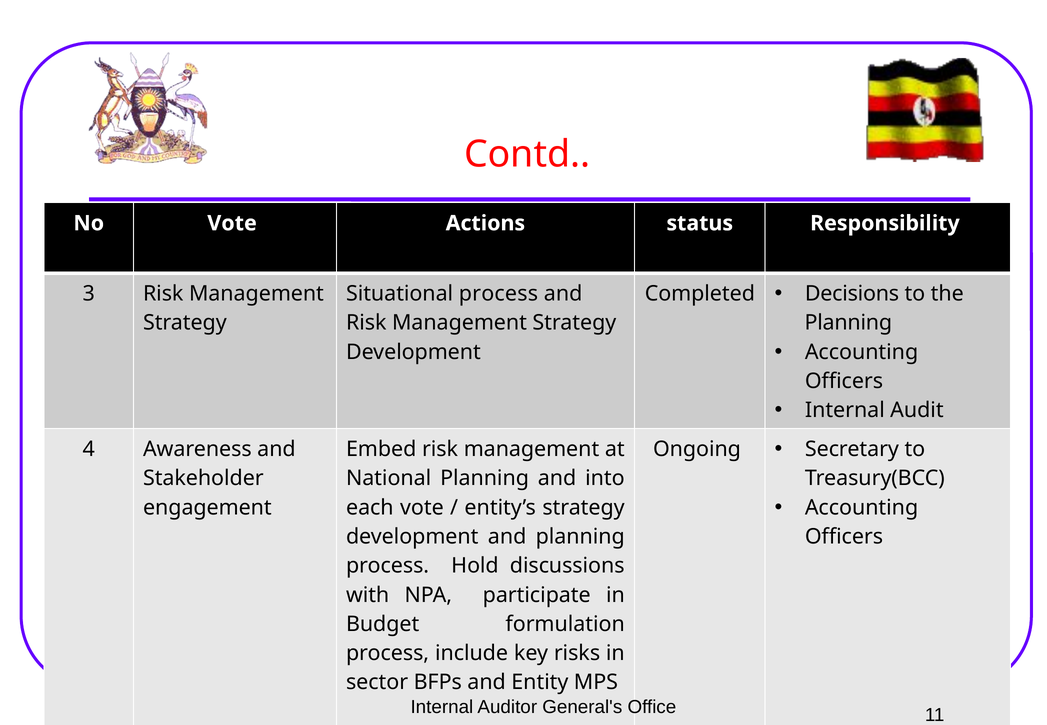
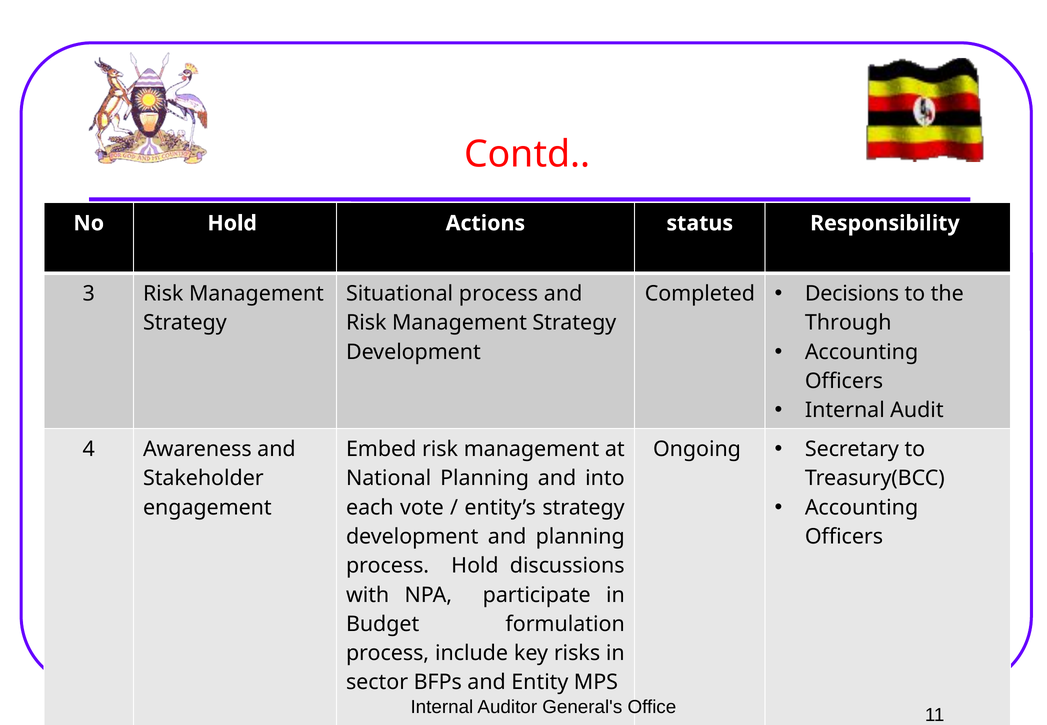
No Vote: Vote -> Hold
Planning at (848, 323): Planning -> Through
